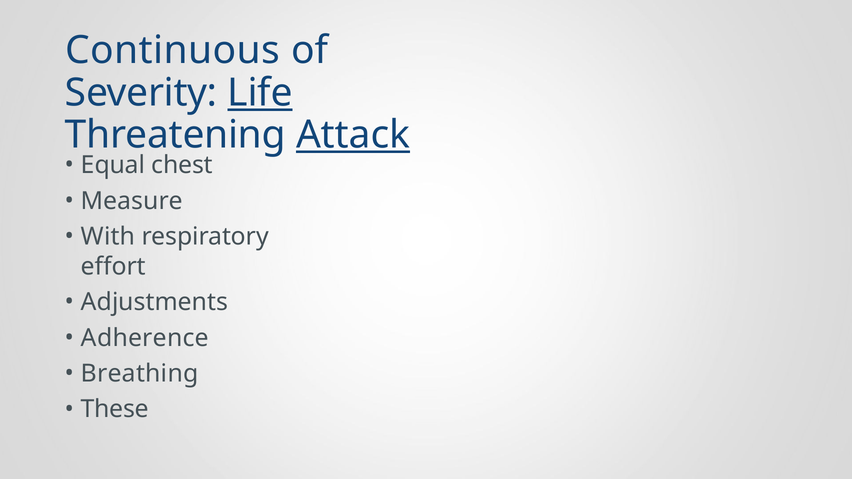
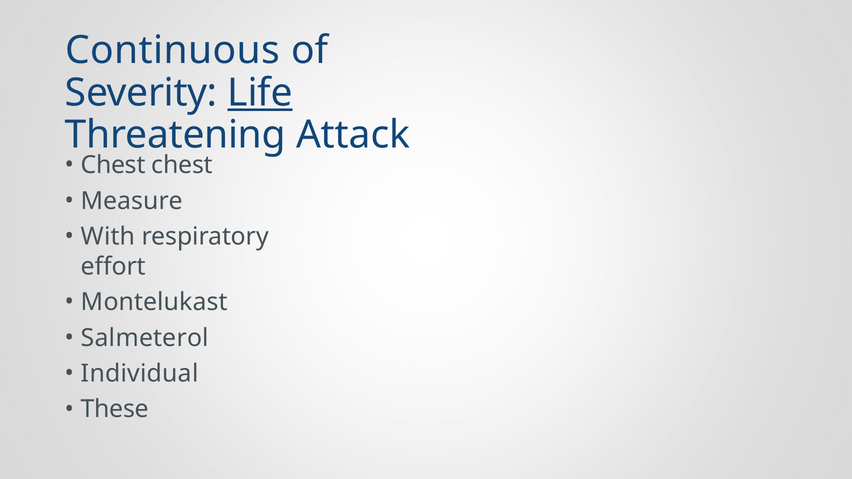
Attack underline: present -> none
Equal at (113, 165): Equal -> Chest
Adjustments: Adjustments -> Montelukast
Adherence: Adherence -> Salmeterol
Breathing: Breathing -> Individual
